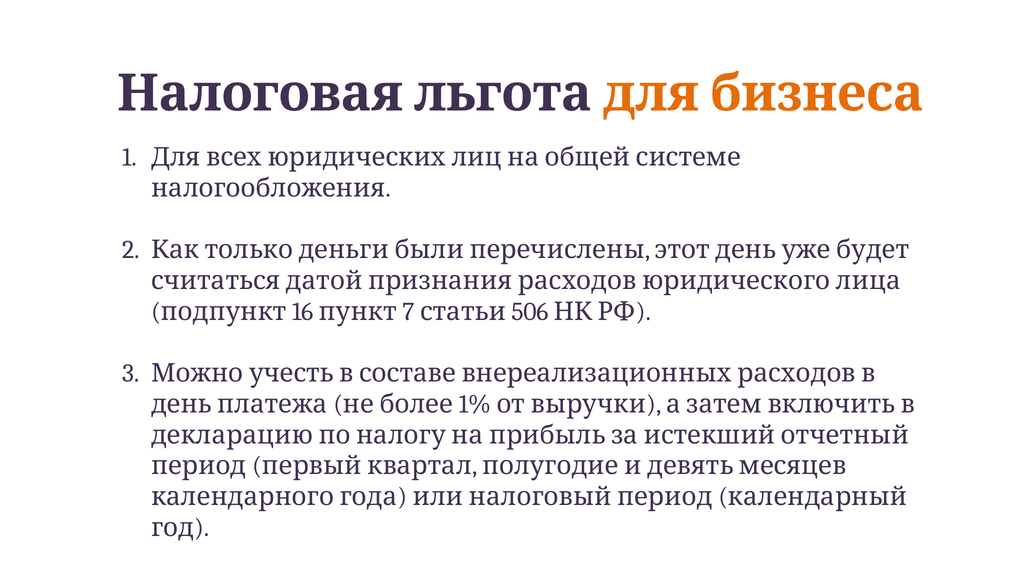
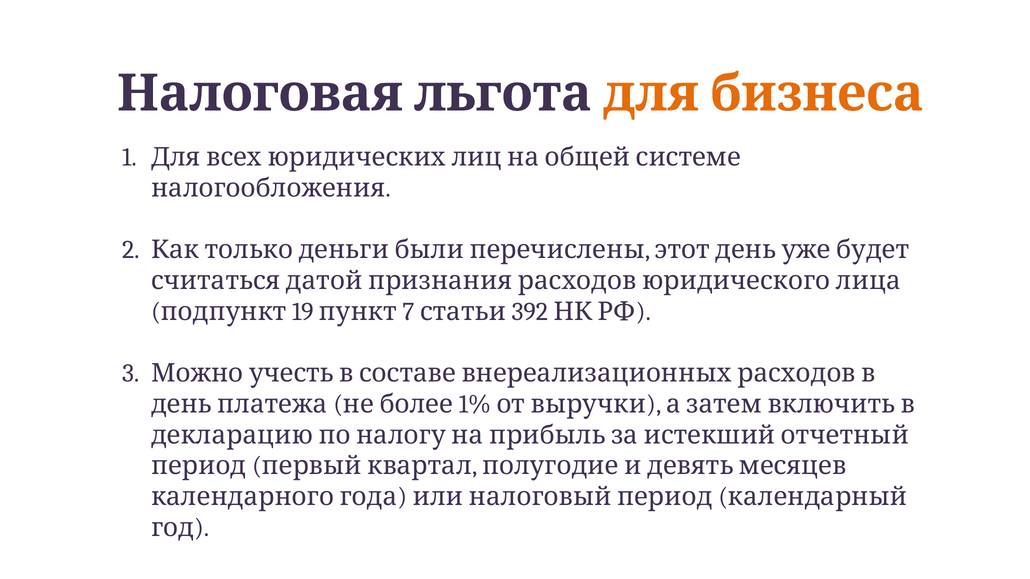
16: 16 -> 19
506: 506 -> 392
